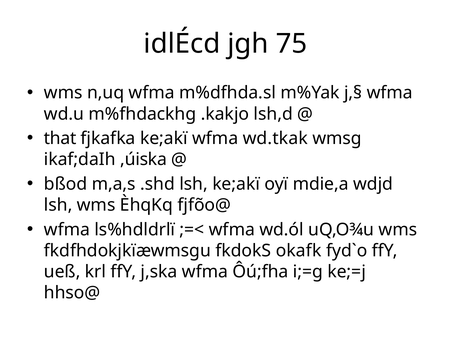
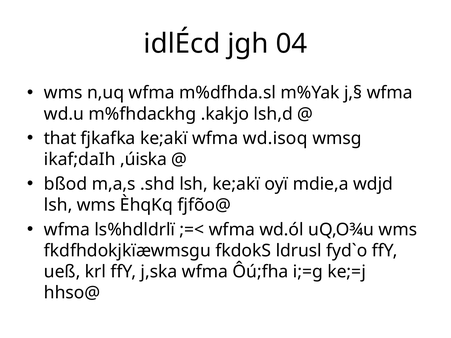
75: 75 -> 04
wd.tkak: wd.tkak -> wd.isoq
okafk: okafk -> ldrusl
